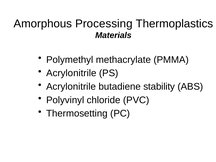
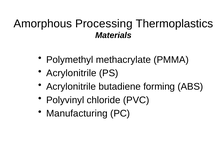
stability: stability -> forming
Thermosetting: Thermosetting -> Manufacturing
